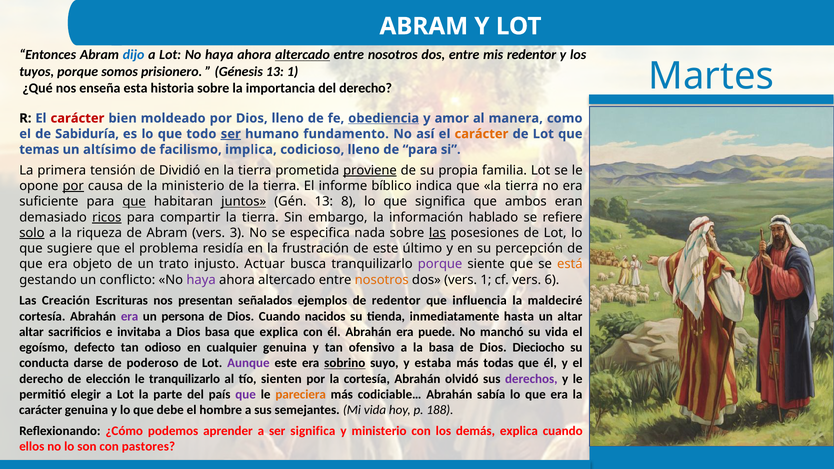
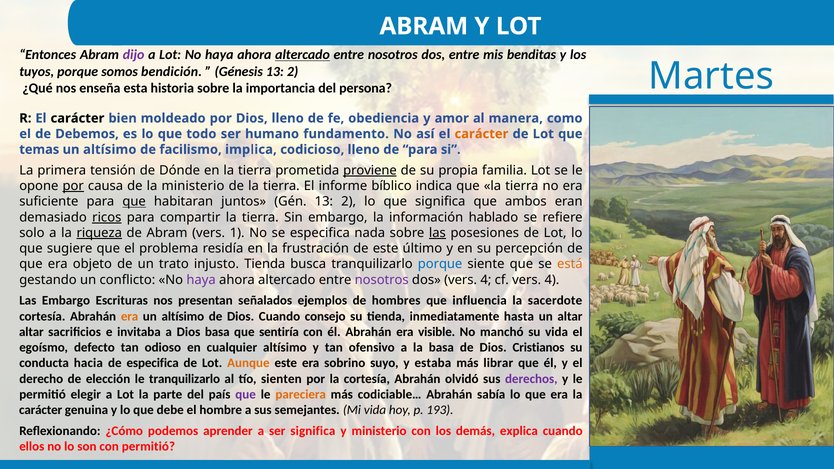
dijo colour: blue -> purple
mis redentor: redentor -> benditas
prisionero: prisionero -> bendición
Génesis 13 1: 1 -> 2
del derecho: derecho -> persona
carácter at (77, 118) colour: red -> black
obediencia underline: present -> none
Sabiduría: Sabiduría -> Debemos
ser at (231, 134) underline: present -> none
Dividió: Dividió -> Dónde
juntos underline: present -> none
Gén 13 8: 8 -> 2
solo underline: present -> none
riqueza underline: none -> present
3: 3 -> 1
injusto Actuar: Actuar -> Tienda
porque at (440, 264) colour: purple -> blue
nosotros at (382, 280) colour: orange -> purple
dos vers 1: 1 -> 4
cf vers 6: 6 -> 4
Las Creación: Creación -> Embargo
de redentor: redentor -> hombres
maldeciré: maldeciré -> sacerdote
era at (130, 316) colour: purple -> orange
persona at (183, 316): persona -> altísimo
nacidos: nacidos -> consejo
que explica: explica -> sentiría
puede: puede -> visible
cualquier genuina: genuina -> altísimo
Dieciocho: Dieciocho -> Cristianos
darse: darse -> hacia
de poderoso: poderoso -> especifica
Aunque colour: purple -> orange
sobrino underline: present -> none
todas: todas -> librar
188: 188 -> 193
con pastores: pastores -> permitió
